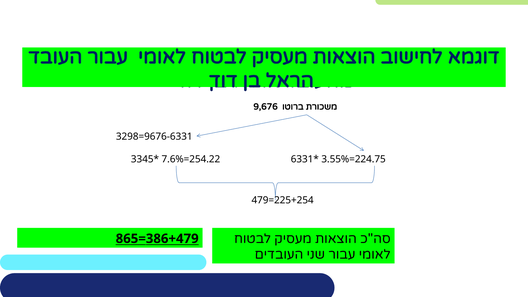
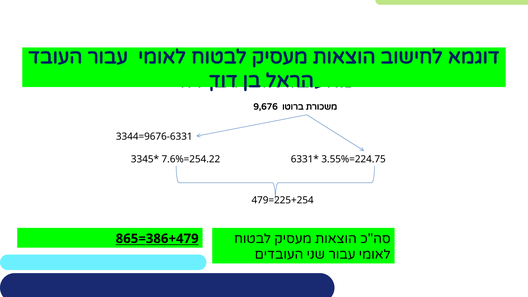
3298: 3298 -> 3344
